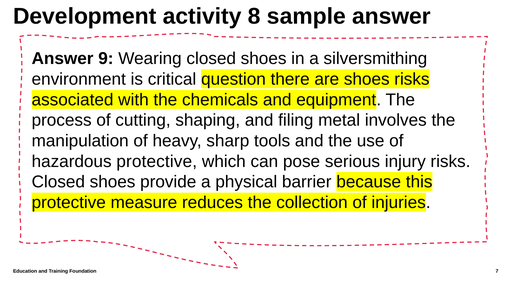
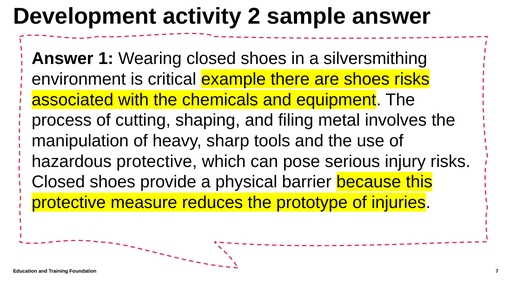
8: 8 -> 2
9: 9 -> 1
question: question -> example
collection: collection -> prototype
